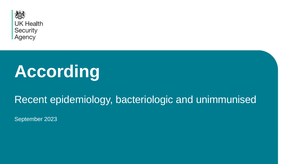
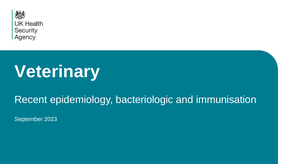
According: According -> Veterinary
unimmunised: unimmunised -> immunisation
